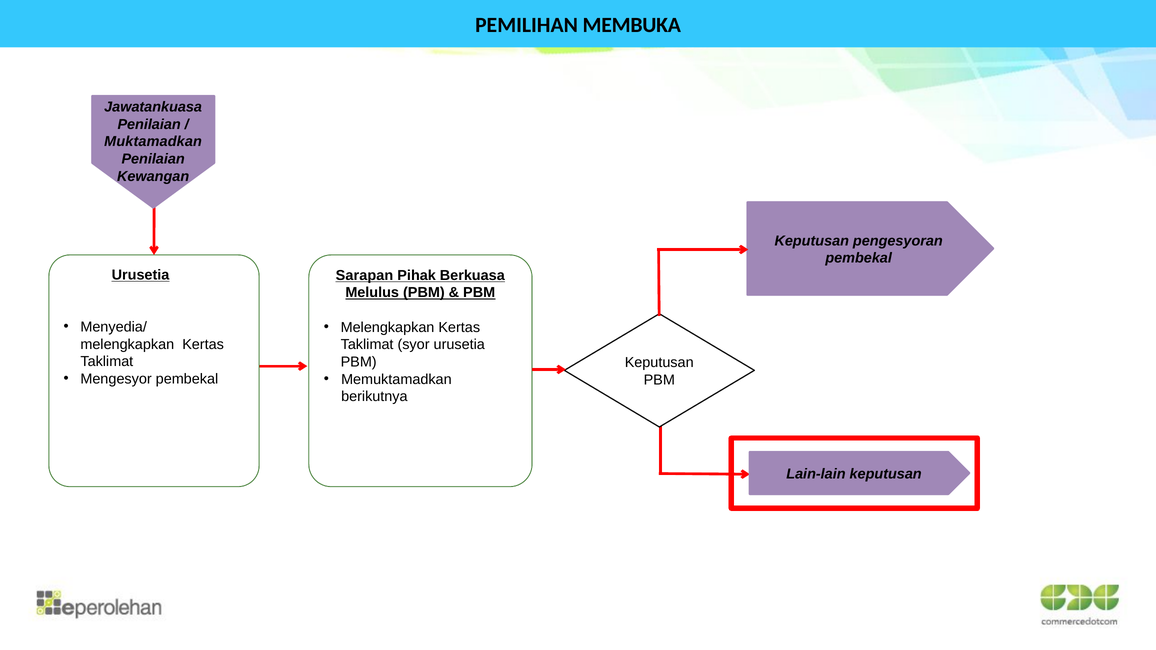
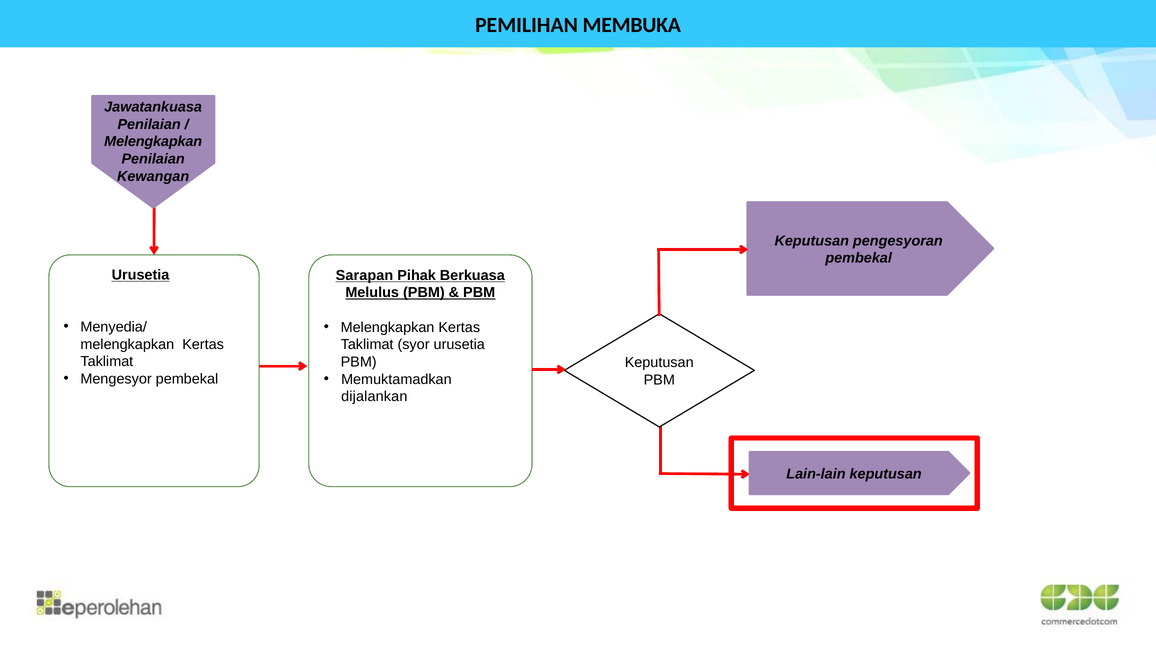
Muktamadkan at (153, 142): Muktamadkan -> Melengkapkan
berikutnya: berikutnya -> dijalankan
